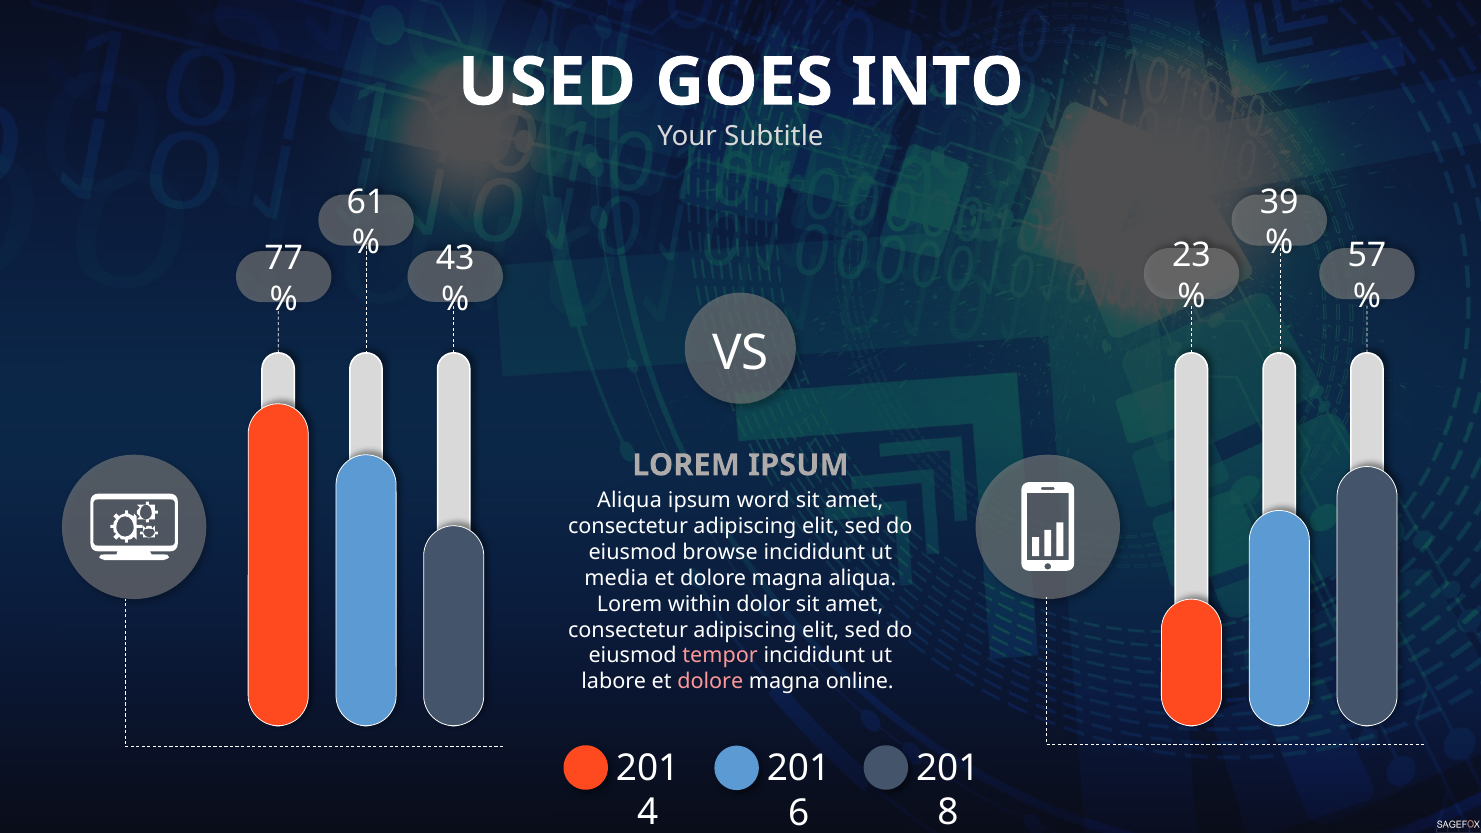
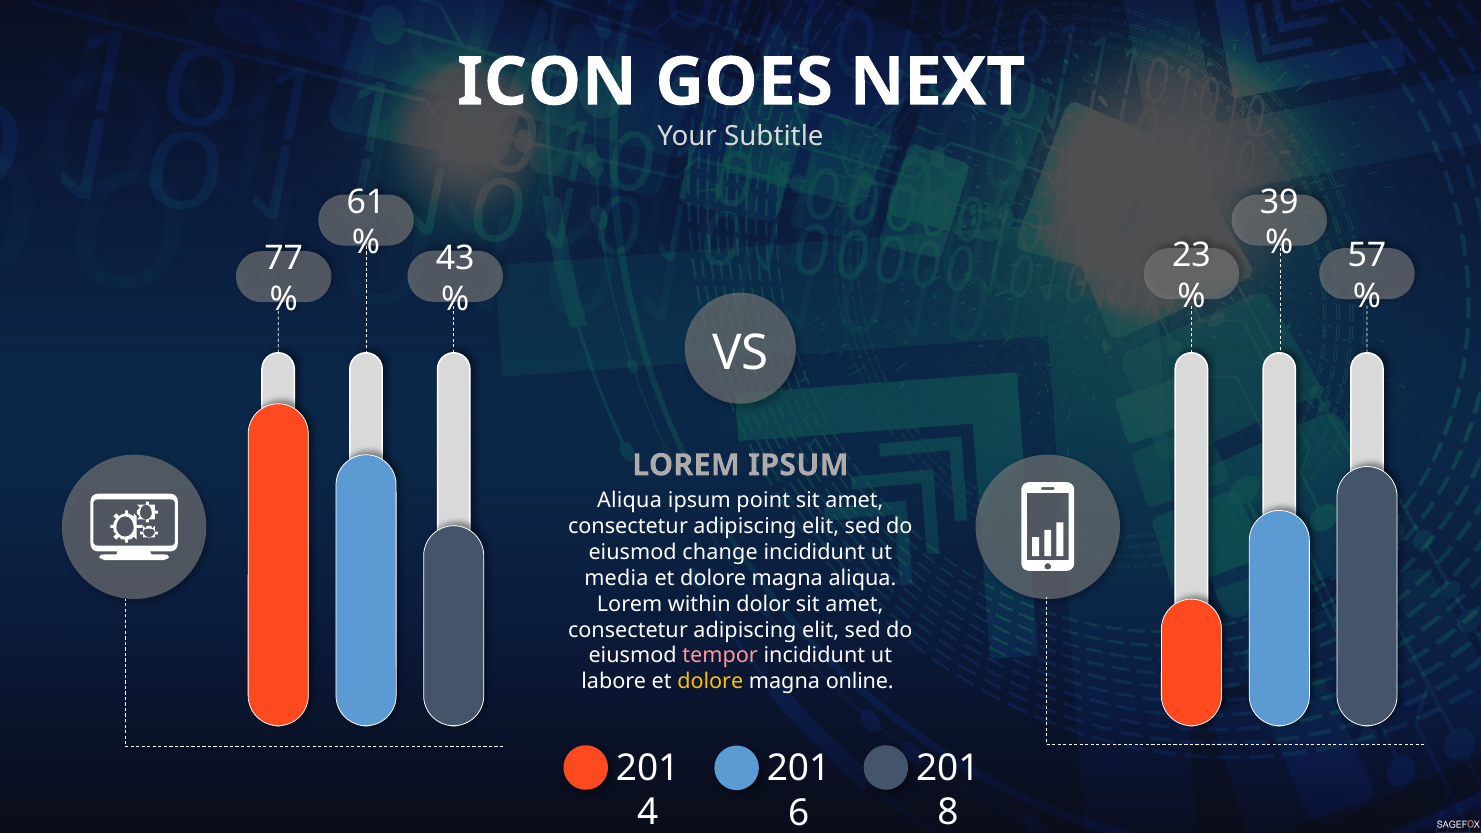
USED: USED -> ICON
INTO: INTO -> NEXT
word: word -> point
browse: browse -> change
dolore at (710, 682) colour: pink -> yellow
